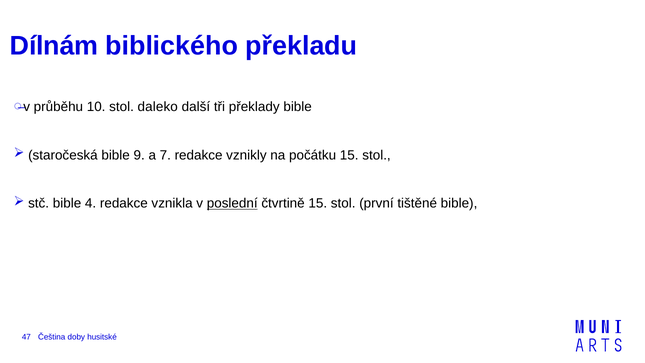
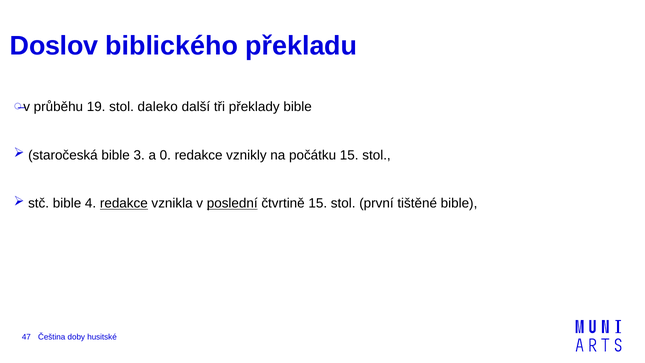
Dílnám: Dílnám -> Doslov
10: 10 -> 19
9: 9 -> 3
7: 7 -> 0
redakce at (124, 203) underline: none -> present
